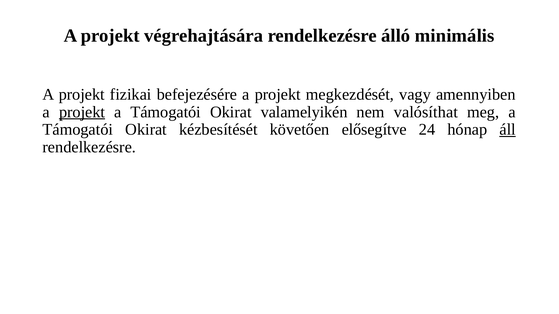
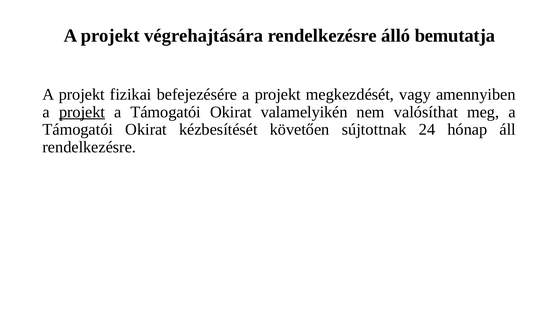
minimális: minimális -> bemutatja
elősegítve: elősegítve -> sújtottnak
áll underline: present -> none
